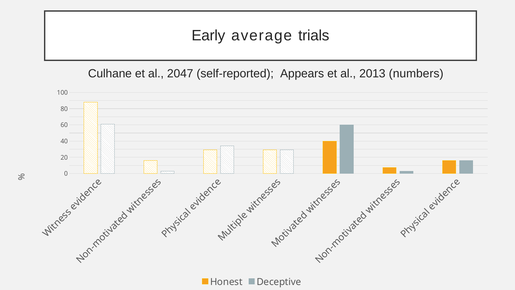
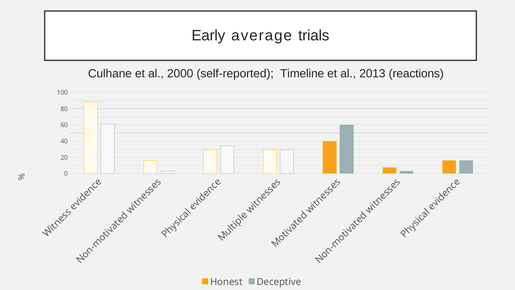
2047: 2047 -> 2000
Appears: Appears -> Timeline
numbers: numbers -> reactions
